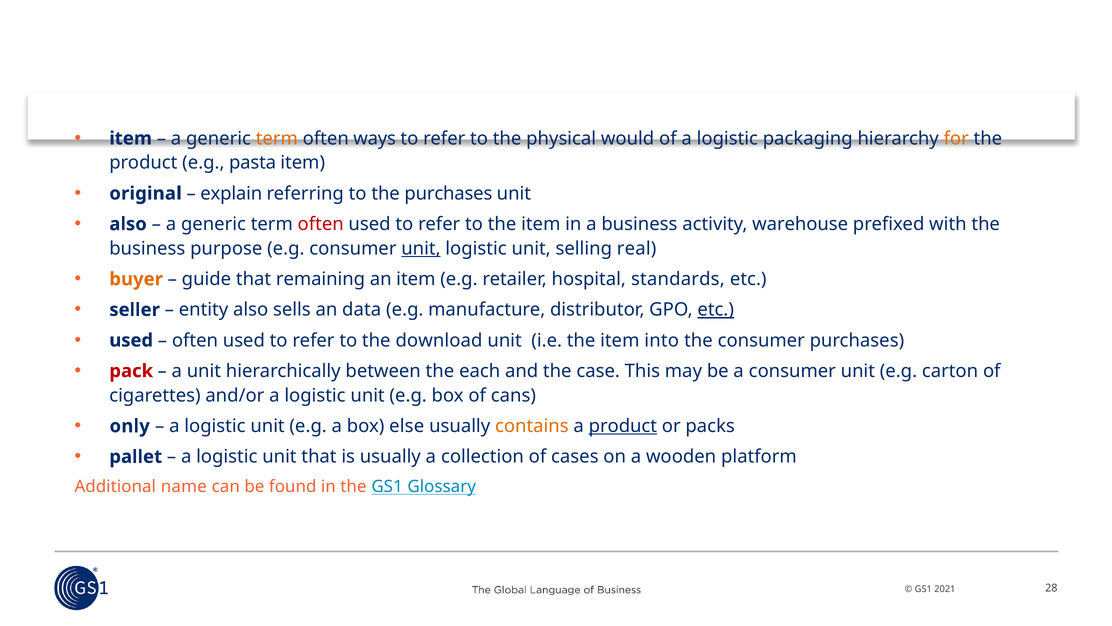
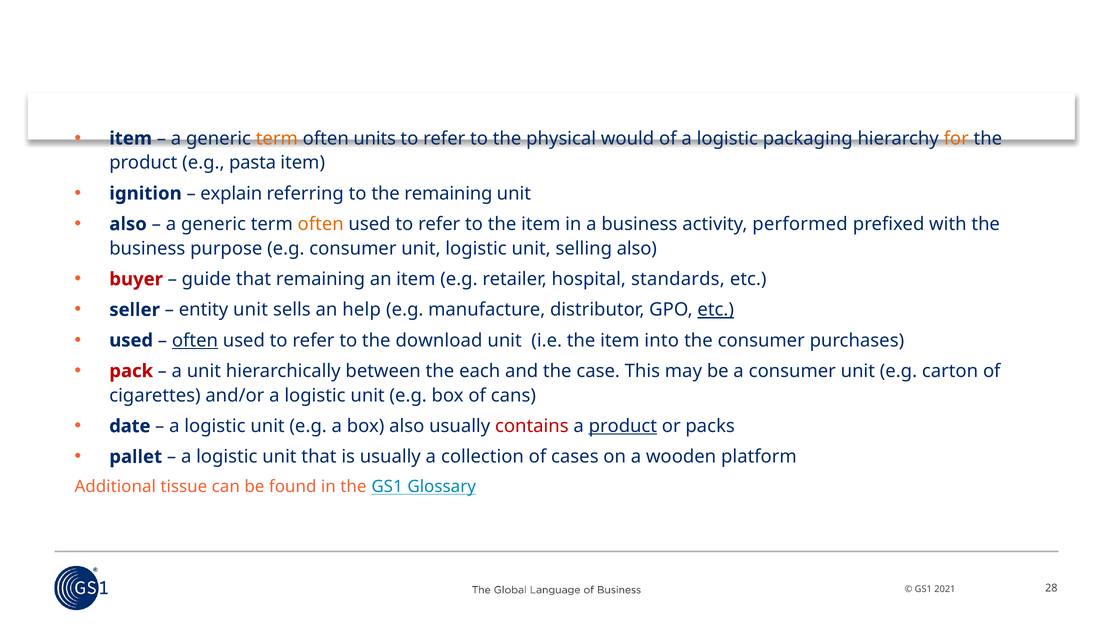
ways: ways -> units
original: original -> ignition
the purchases: purchases -> remaining
often at (321, 224) colour: red -> orange
warehouse: warehouse -> performed
unit at (421, 248) underline: present -> none
selling real: real -> also
buyer colour: orange -> red
entity also: also -> unit
data: data -> help
often at (195, 340) underline: none -> present
only: only -> date
box else: else -> also
contains colour: orange -> red
name: name -> tissue
